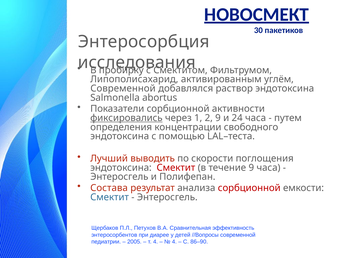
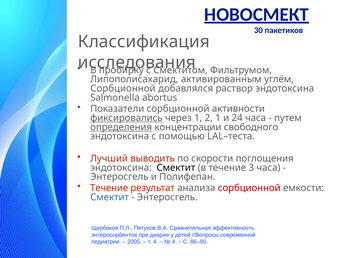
Энтеросорбция: Энтеросорбция -> Классификация
Современной at (123, 88): Современной -> Сорбционной
2 9: 9 -> 1
определения underline: none -> present
Смектит at (176, 168) colour: red -> black
течение 9: 9 -> 3
Состава at (109, 188): Состава -> Течение
